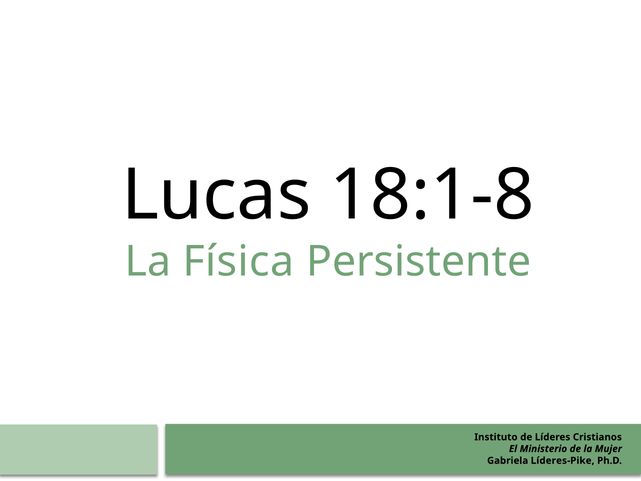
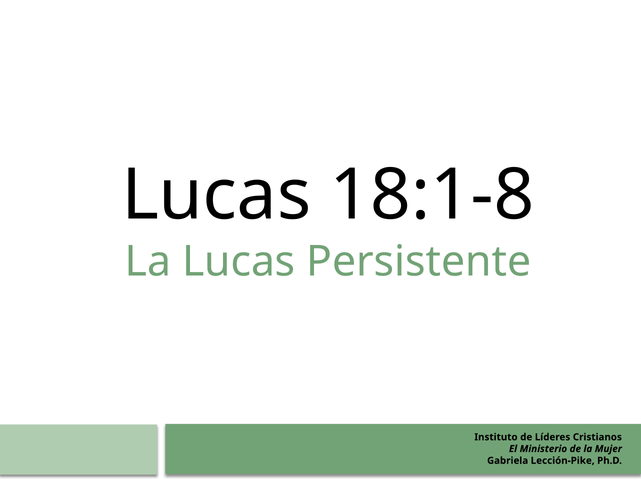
La Física: Física -> Lucas
Líderes-Pike: Líderes-Pike -> Lección-Pike
